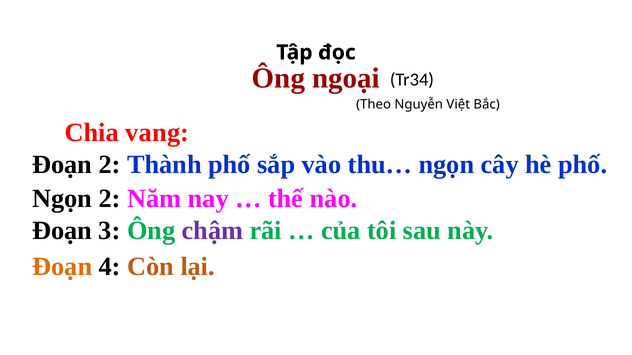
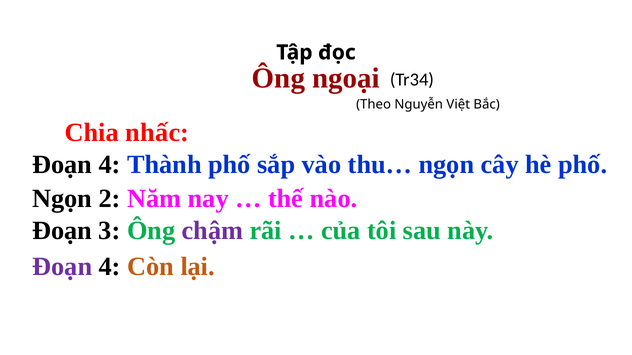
vang: vang -> nhấc
2 at (110, 165): 2 -> 4
Đoạn at (62, 267) colour: orange -> purple
